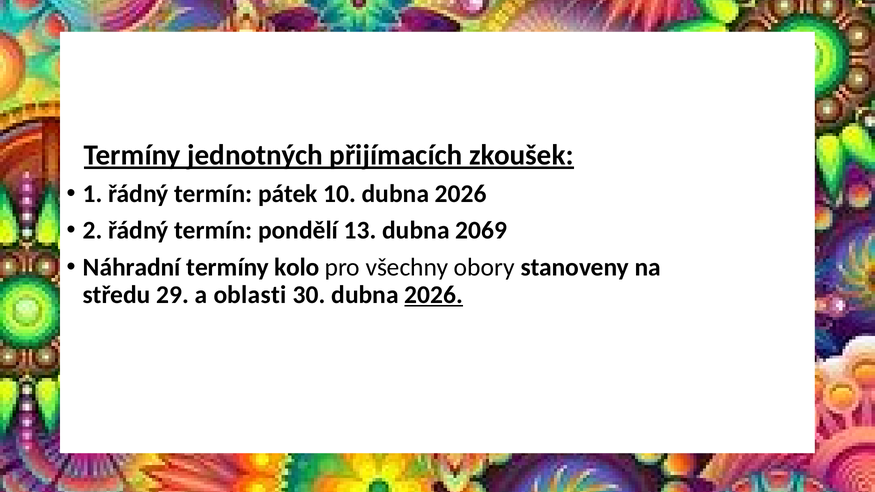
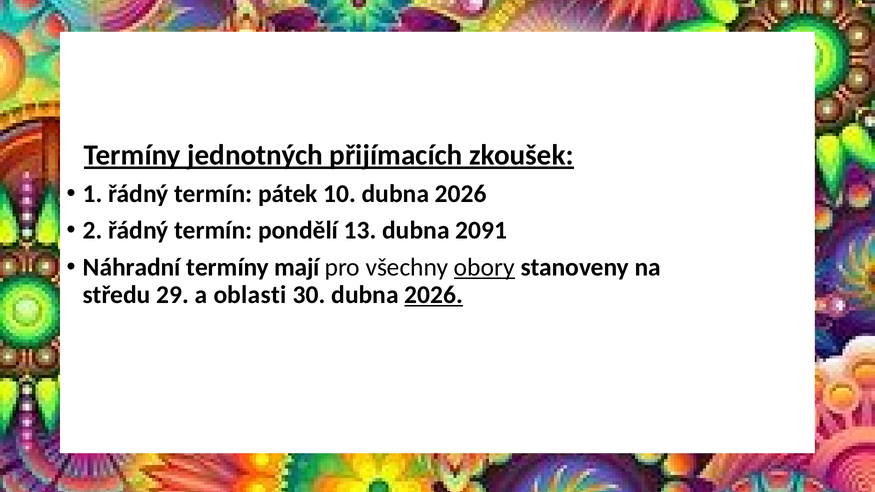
2069: 2069 -> 2091
kolo: kolo -> mají
obory underline: none -> present
